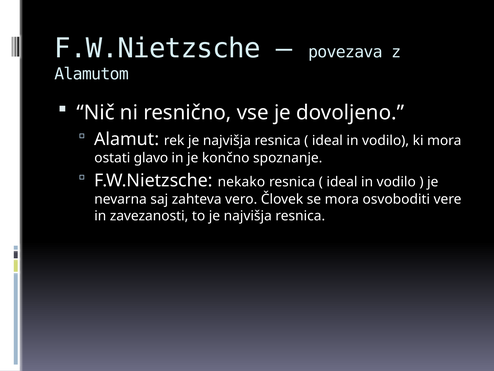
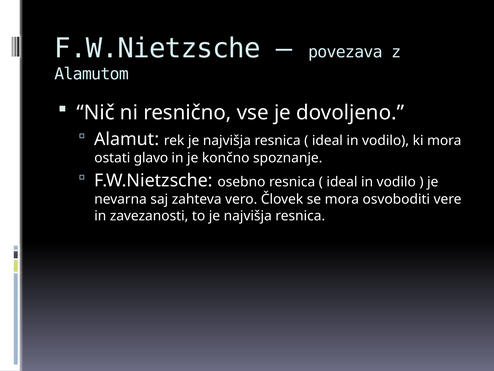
nekako: nekako -> osebno
